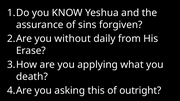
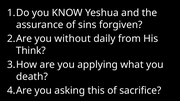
Erase: Erase -> Think
outright: outright -> sacrifice
